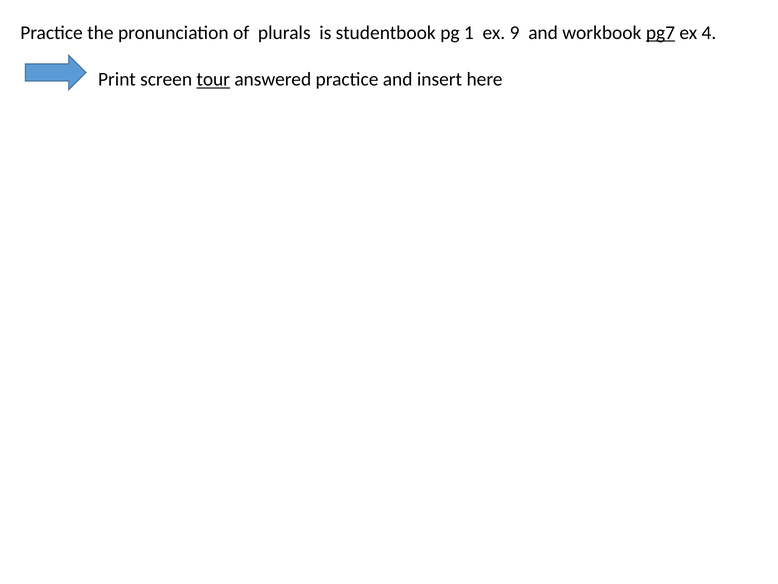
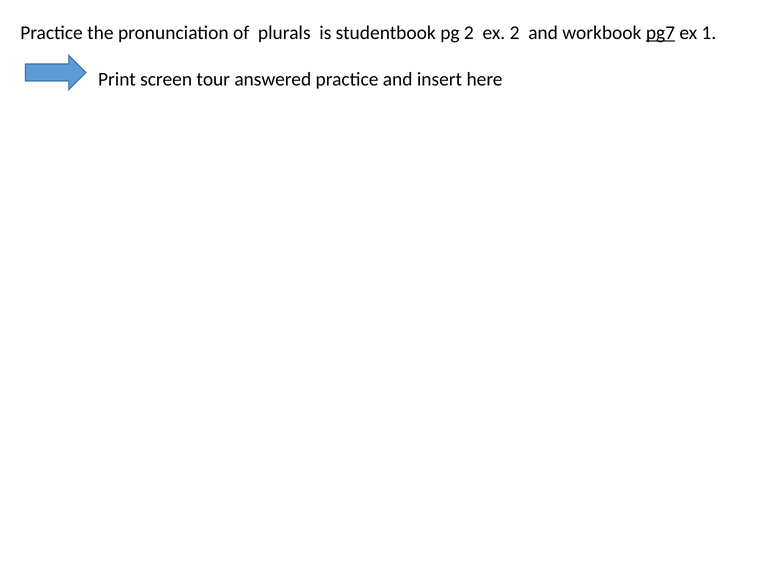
pg 1: 1 -> 2
ex 9: 9 -> 2
4: 4 -> 1
tour underline: present -> none
